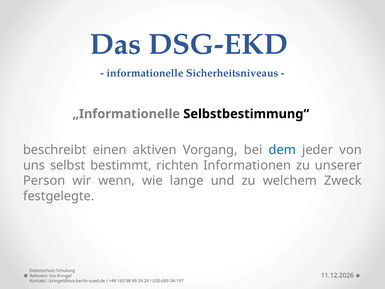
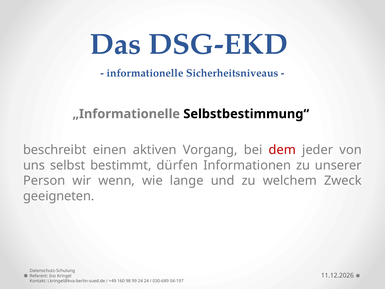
dem colour: blue -> red
richten: richten -> dürfen
festgelegte: festgelegte -> geeigneten
